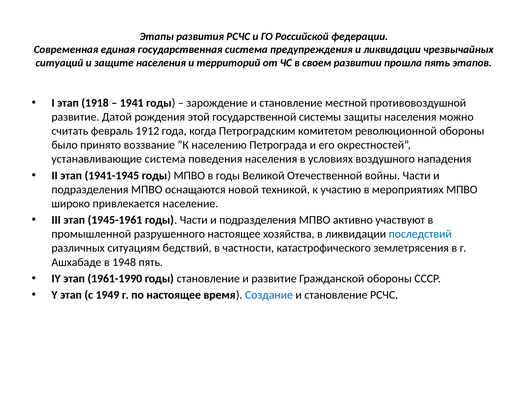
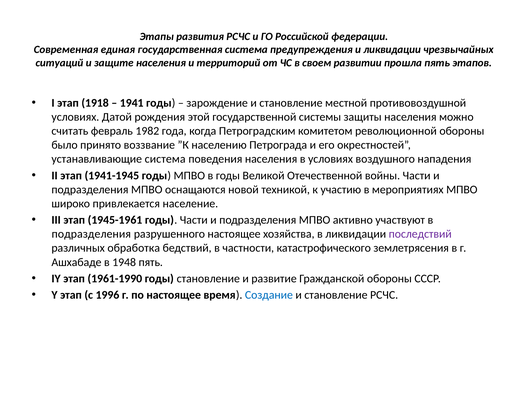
развитие at (75, 117): развитие -> условиях
1912: 1912 -> 1982
промышленной at (91, 234): промышленной -> подразделения
последствий colour: blue -> purple
ситуациям: ситуациям -> обработка
1949: 1949 -> 1996
